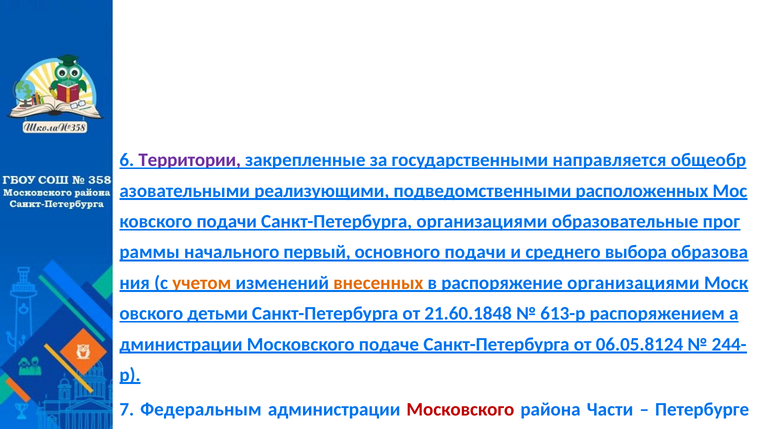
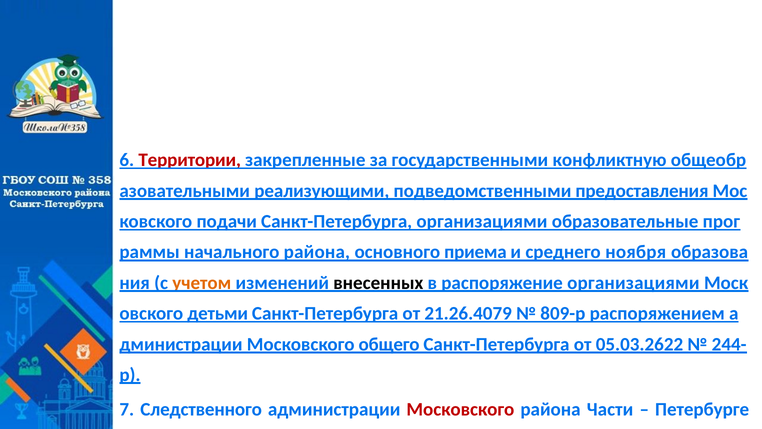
Территории colour: purple -> red
направляется: направляется -> конфликтную
расположенных: расположенных -> предоставления
начального первый: первый -> района
основного подачи: подачи -> приема
выбора: выбора -> ноября
внесенных colour: orange -> black
21.60.1848: 21.60.1848 -> 21.26.4079
613-р: 613-р -> 809-р
подаче: подаче -> общего
06.05.8124: 06.05.8124 -> 05.03.2622
Федеральным: Федеральным -> Следственного
